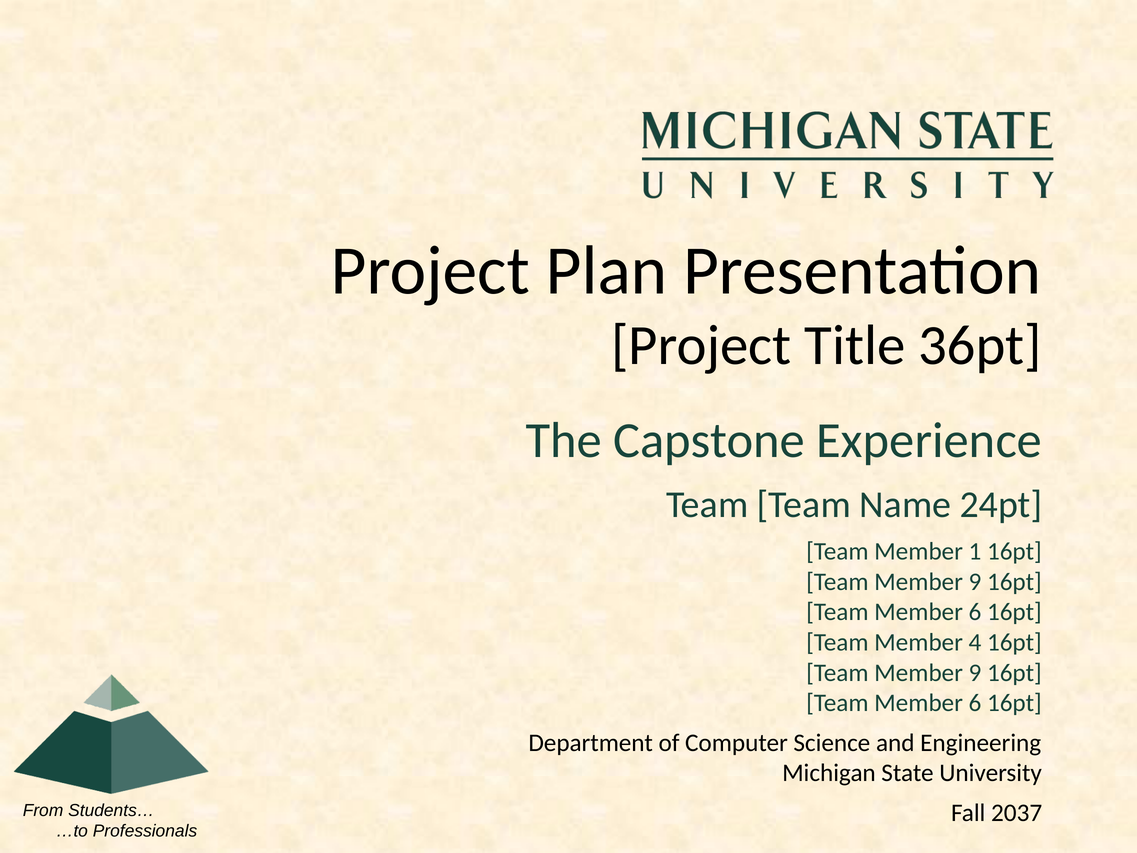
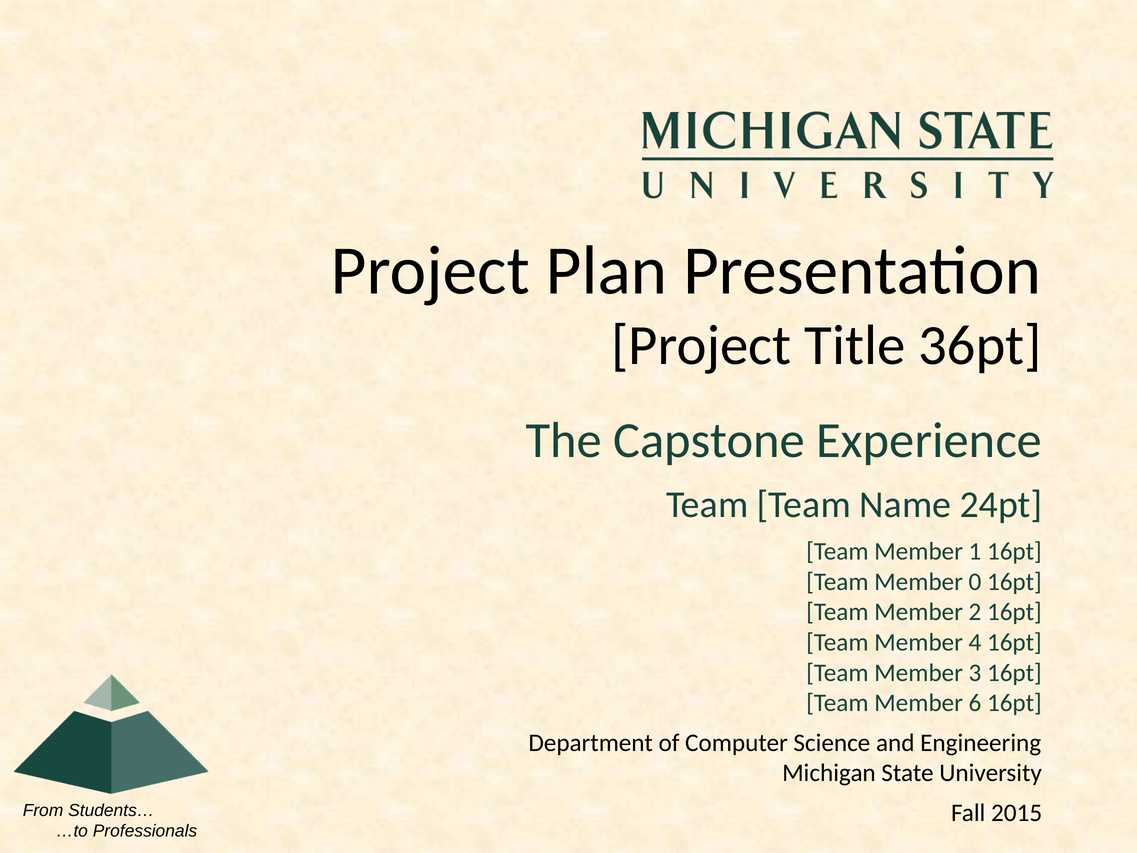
9 at (975, 582): 9 -> 0
6 at (975, 612): 6 -> 2
9 at (975, 673): 9 -> 3
2037: 2037 -> 2015
